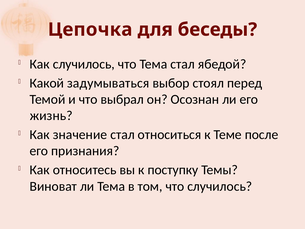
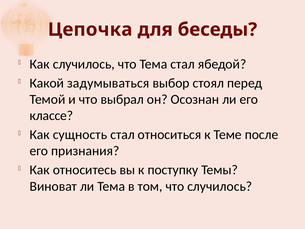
жизнь: жизнь -> классе
значение: значение -> сущность
